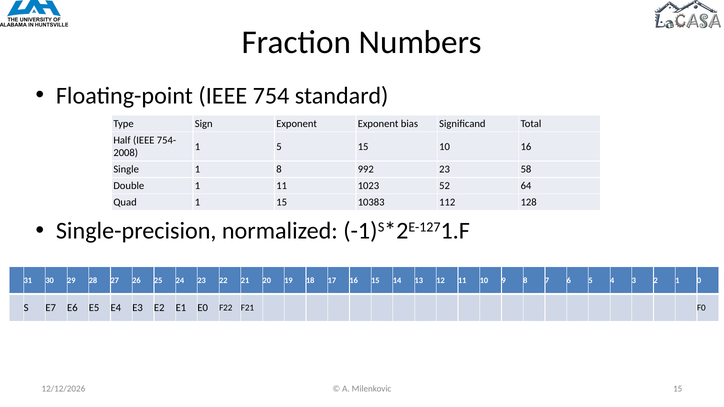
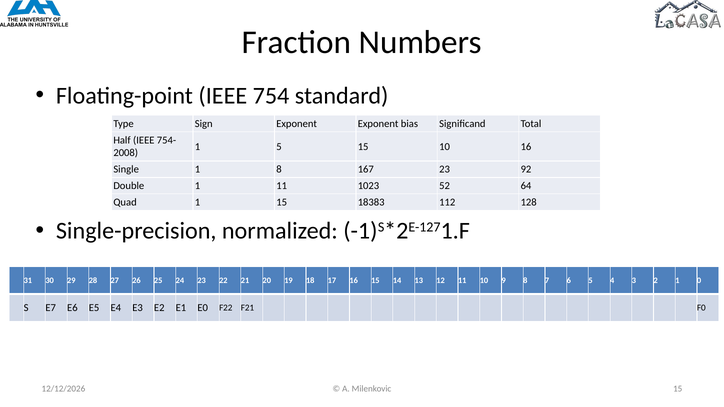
992: 992 -> 167
58: 58 -> 92
10383: 10383 -> 18383
